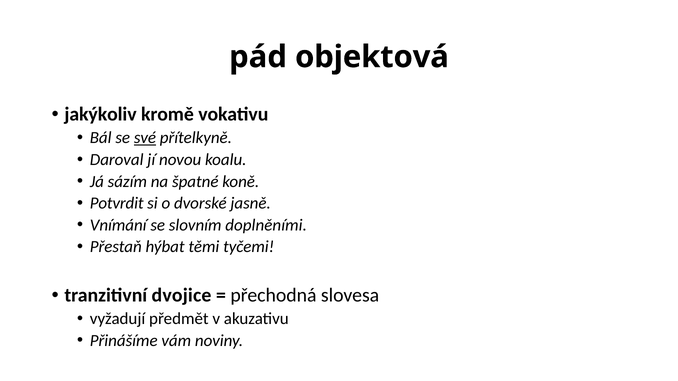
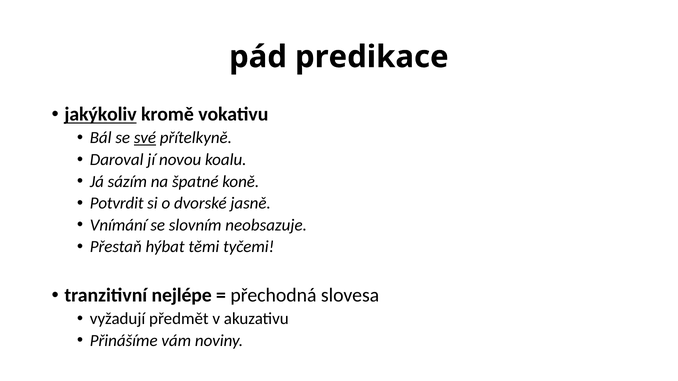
objektová: objektová -> predikace
jakýkoliv underline: none -> present
doplněními: doplněními -> neobsazuje
dvojice: dvojice -> nejlépe
